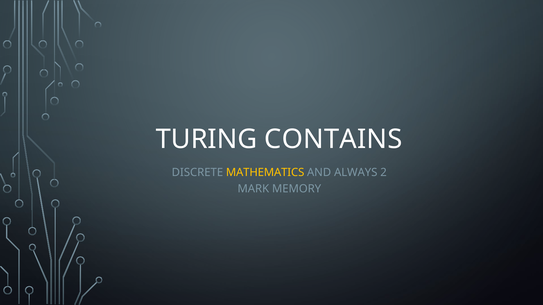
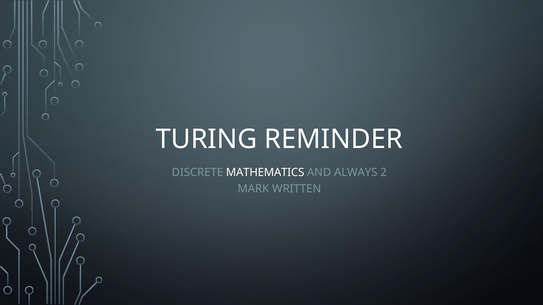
CONTAINS: CONTAINS -> REMINDER
MATHEMATICS colour: yellow -> white
MEMORY: MEMORY -> WRITTEN
